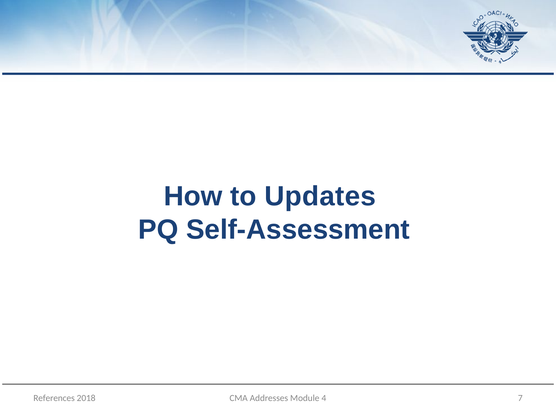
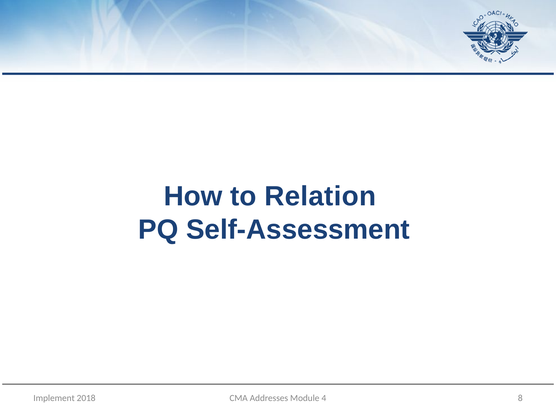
Updates: Updates -> Relation
7: 7 -> 8
References: References -> Implement
